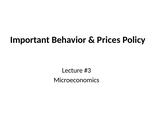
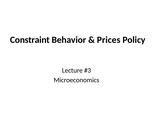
Important: Important -> Constraint
